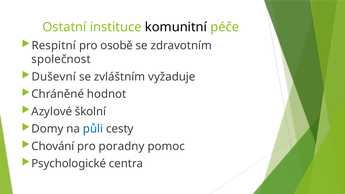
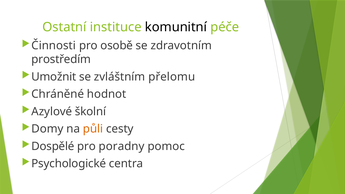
Respitní: Respitní -> Činnosti
společnost: společnost -> prostředím
Duševní: Duševní -> Umožnit
vyžaduje: vyžaduje -> přelomu
půli colour: blue -> orange
Chování: Chování -> Dospělé
